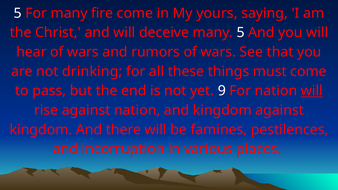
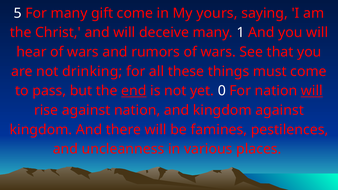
fire: fire -> gift
many 5: 5 -> 1
end underline: none -> present
9: 9 -> 0
incorruption: incorruption -> uncleanness
